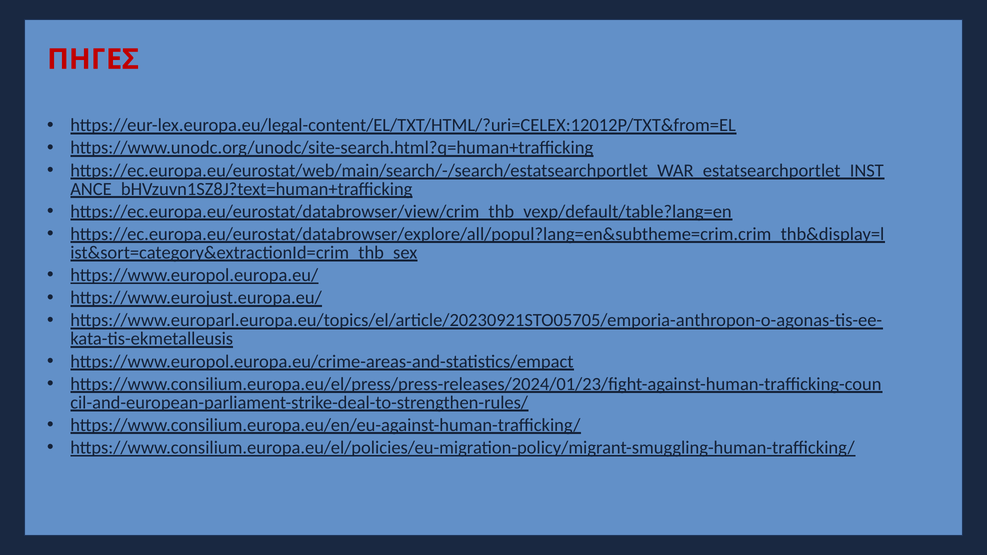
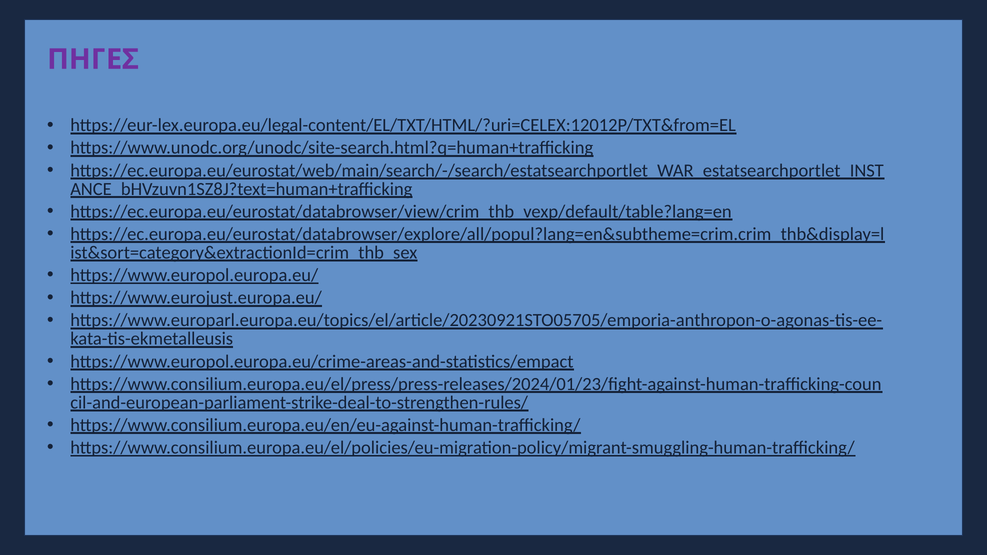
ΠΗΓΕΣ colour: red -> purple
